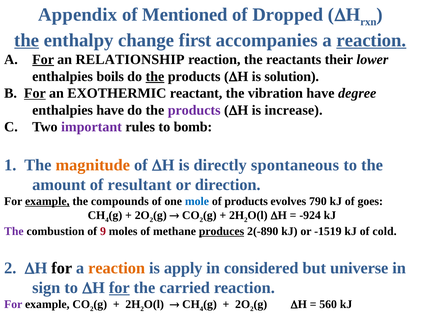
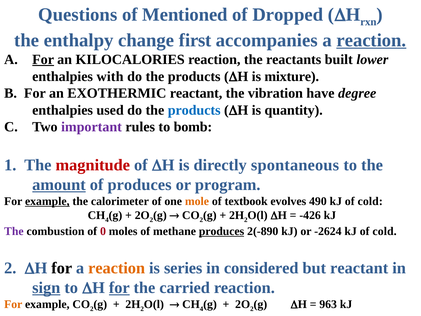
Appendix: Appendix -> Questions
the at (27, 40) underline: present -> none
RELATIONSHIP: RELATIONSHIP -> KILOCALORIES
their: their -> built
boils: boils -> with
the at (155, 76) underline: present -> none
solution: solution -> mixture
For at (35, 93) underline: present -> none
enthalpies have: have -> used
products at (194, 110) colour: purple -> blue
increase: increase -> quantity
magnitude colour: orange -> red
amount underline: none -> present
of resultant: resultant -> produces
direction: direction -> program
compounds: compounds -> calorimeter
mole colour: blue -> orange
of products: products -> textbook
790: 790 -> 490
goes at (370, 201): goes -> cold
-924: -924 -> -426
9: 9 -> 0
-1519: -1519 -> -2624
apply: apply -> series
but universe: universe -> reactant
sign underline: none -> present
For at (13, 304) colour: purple -> orange
560: 560 -> 963
